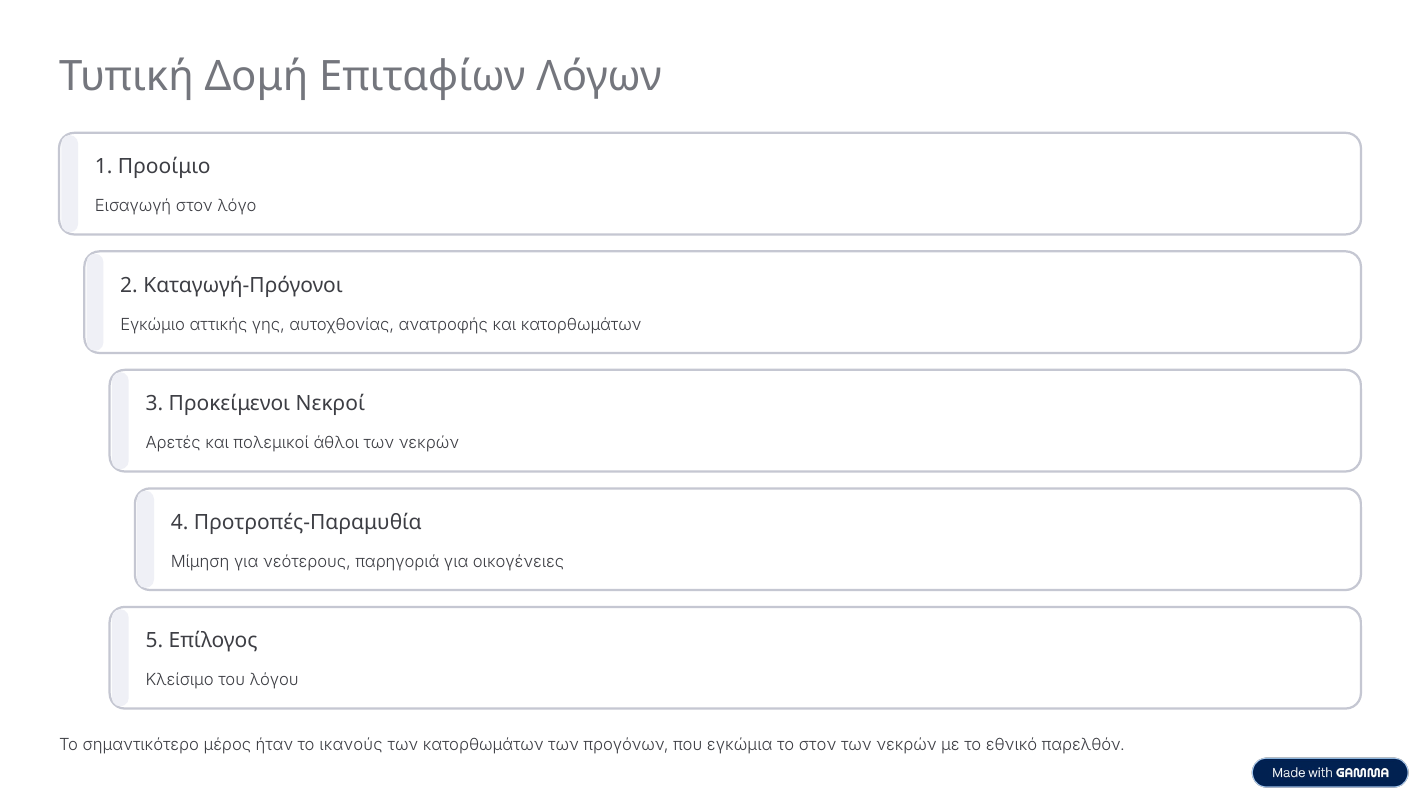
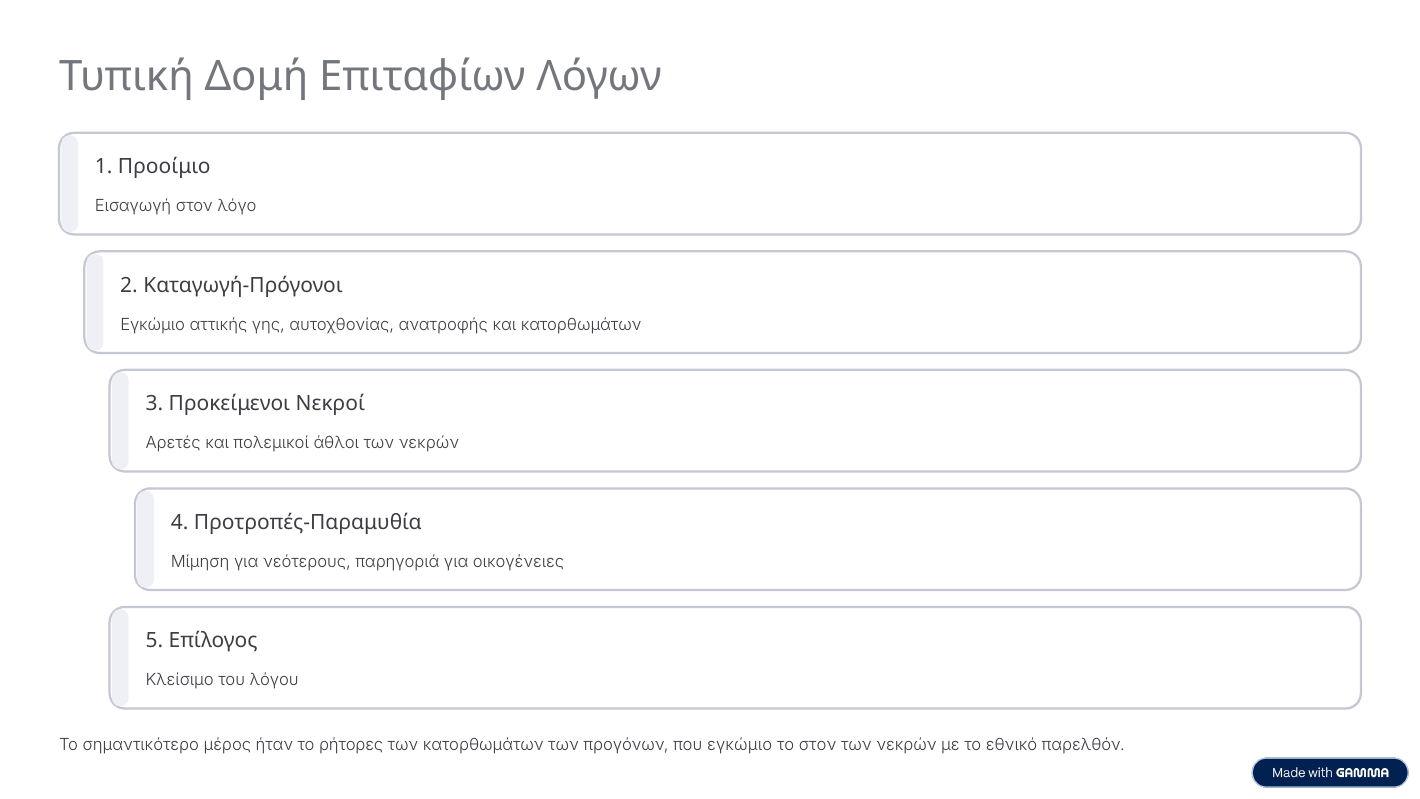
ικανούς: ικανούς -> ρήτορες
που εγκώμια: εγκώμια -> εγκώμιο
